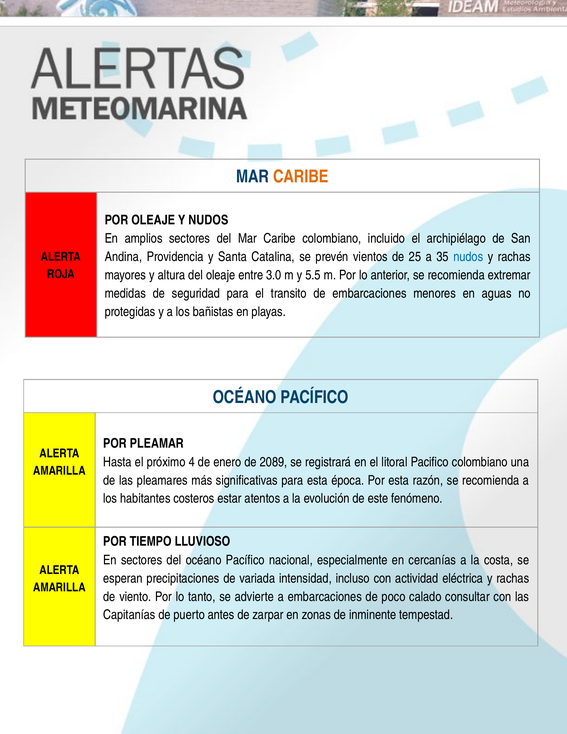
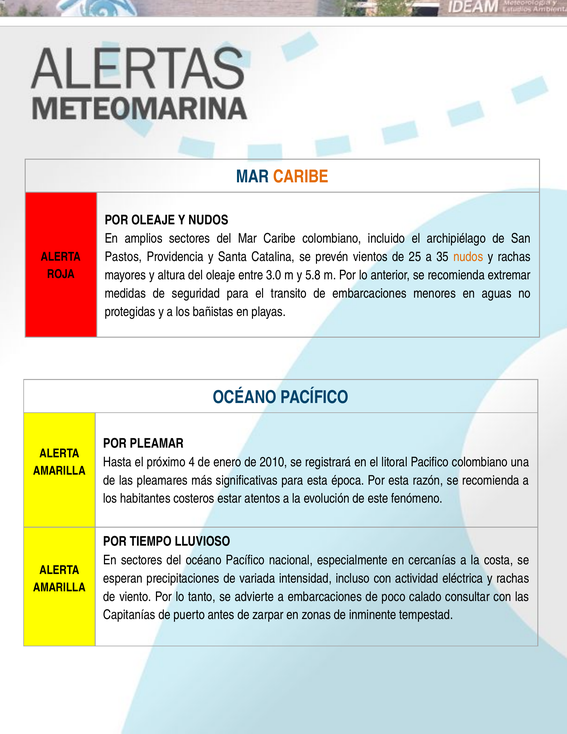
Andina: Andina -> Pastos
nudos at (468, 257) colour: blue -> orange
5.5: 5.5 -> 5.8
2089: 2089 -> 2010
